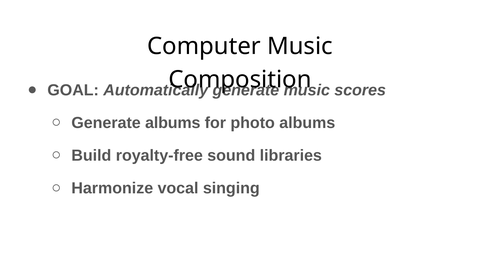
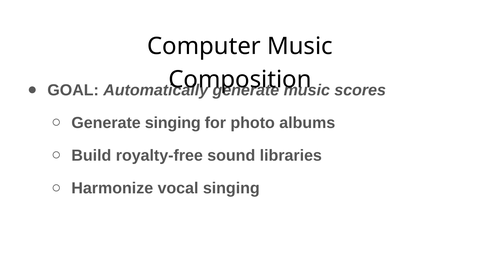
Generate albums: albums -> singing
